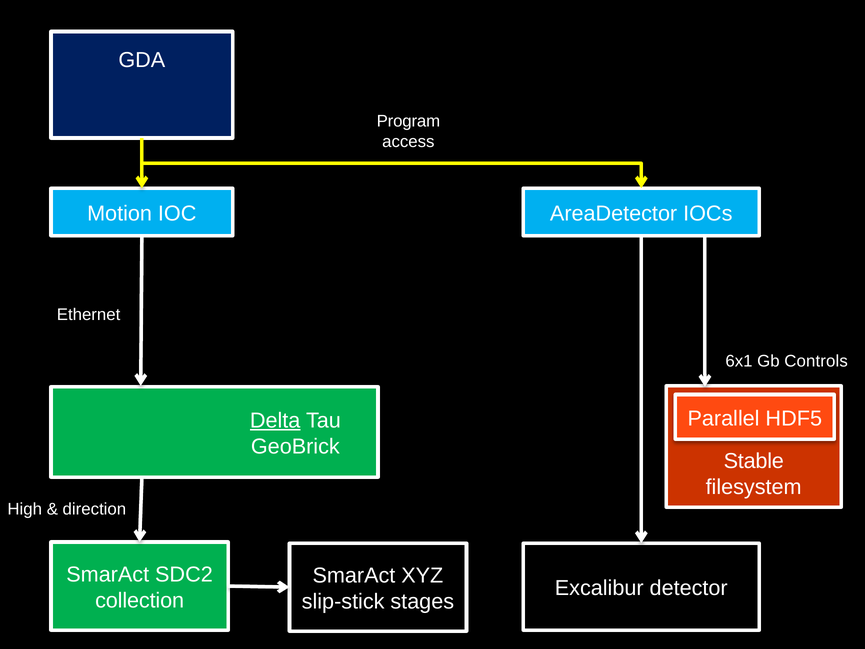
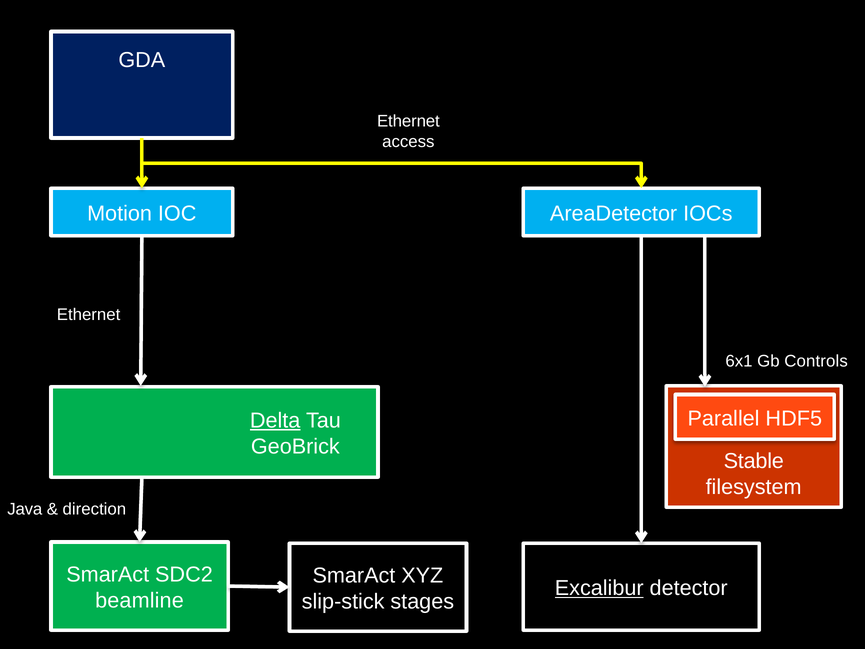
Program at (408, 121): Program -> Ethernet
High: High -> Java
Excalibur underline: none -> present
collection: collection -> beamline
